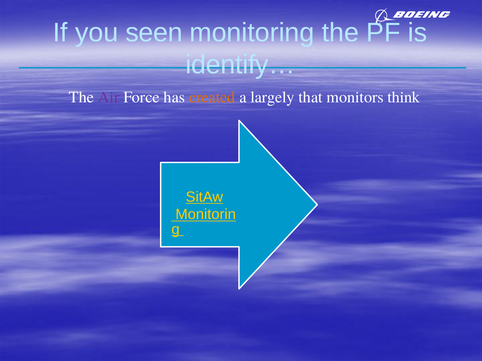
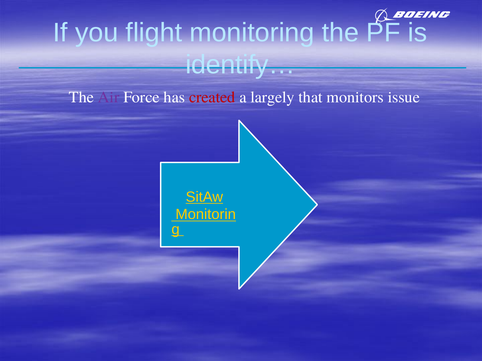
seen: seen -> flight
created colour: orange -> red
think: think -> issue
